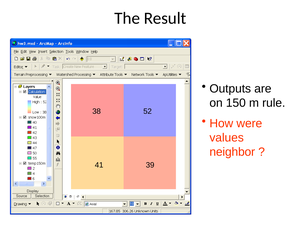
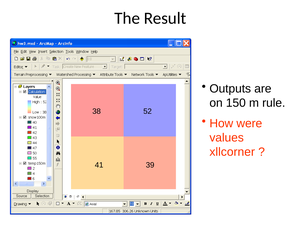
neighbor: neighbor -> xllcorner
